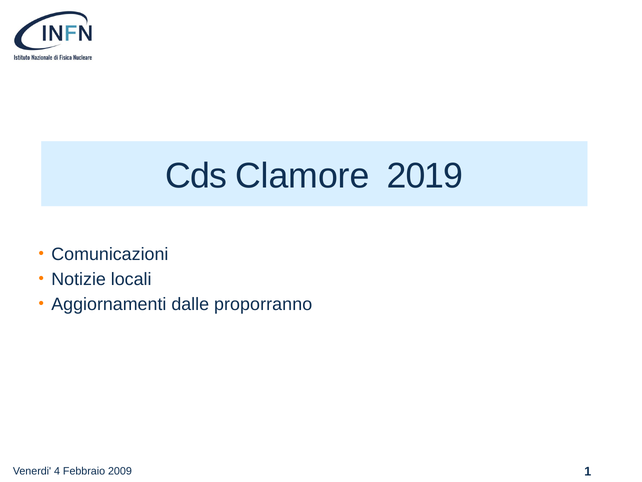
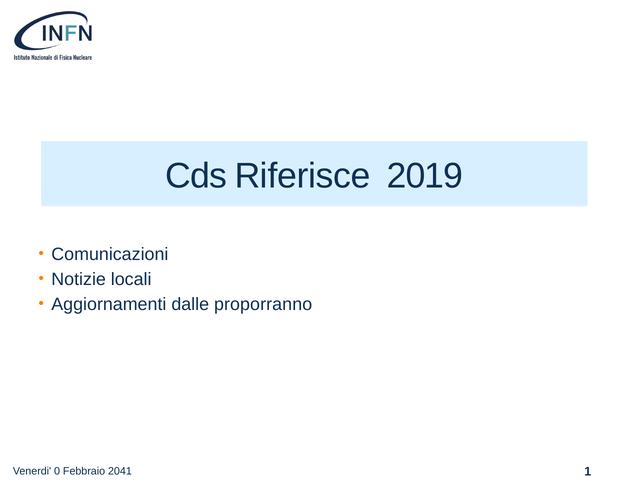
Clamore: Clamore -> Riferisce
4: 4 -> 0
2009: 2009 -> 2041
